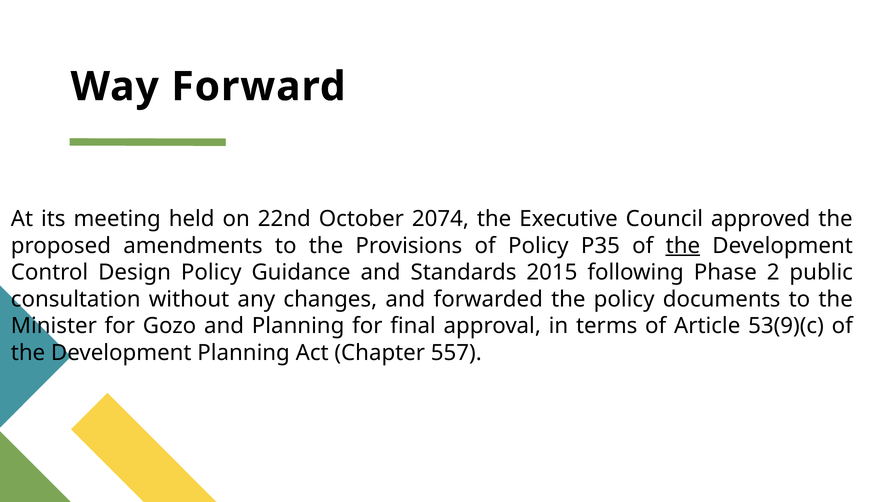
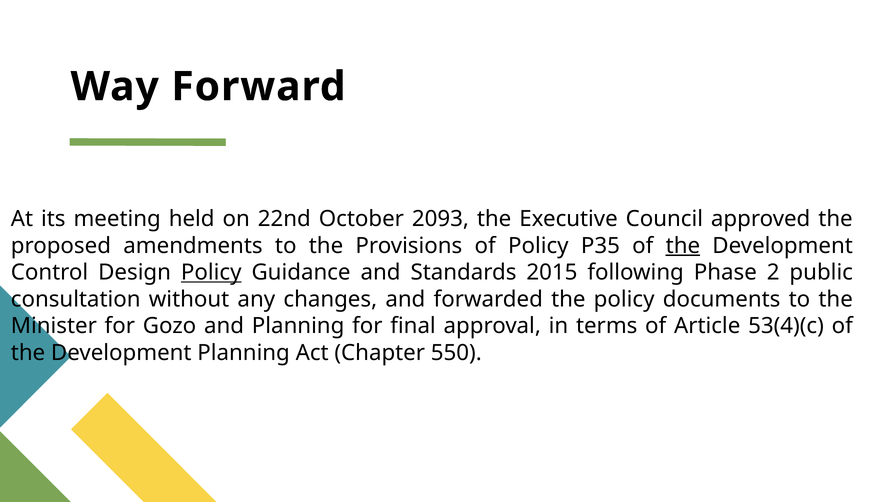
2074: 2074 -> 2093
Policy at (211, 272) underline: none -> present
53(9)(c: 53(9)(c -> 53(4)(c
557: 557 -> 550
